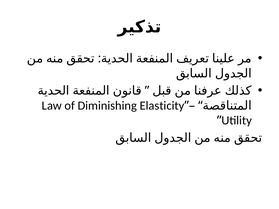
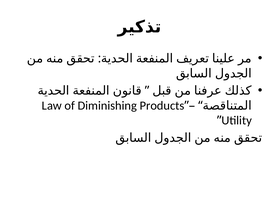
Elasticity: Elasticity -> Products
